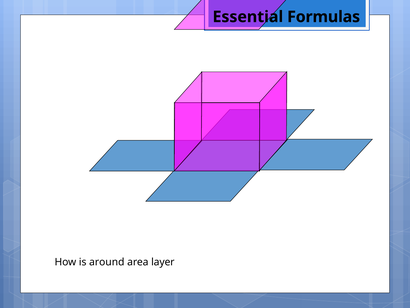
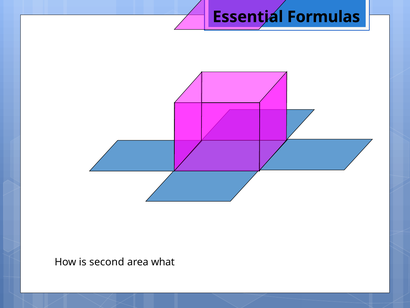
around: around -> second
layer: layer -> what
